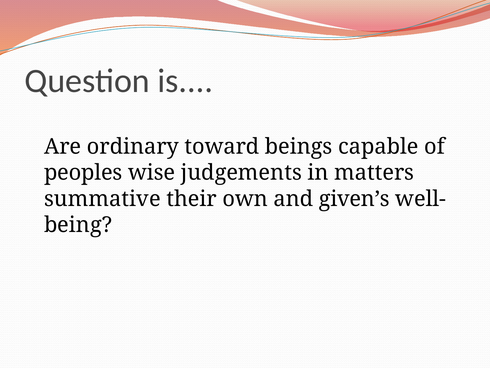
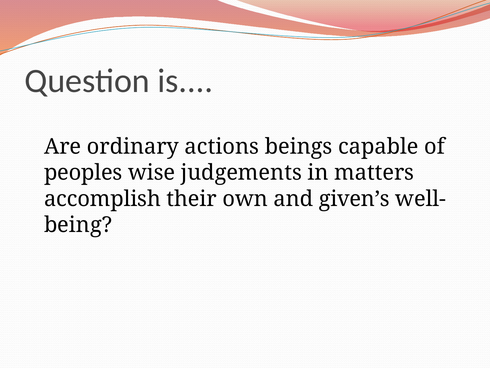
toward: toward -> actions
summative: summative -> accomplish
